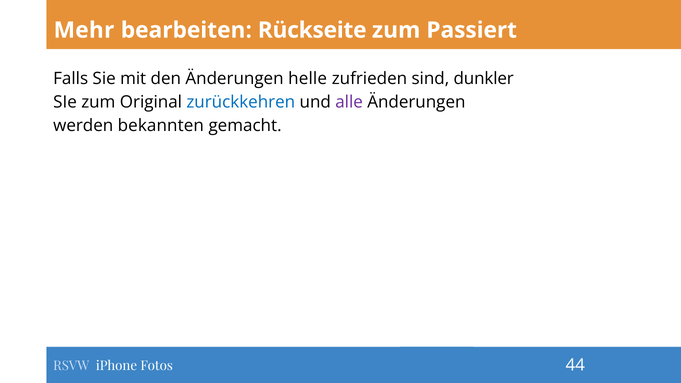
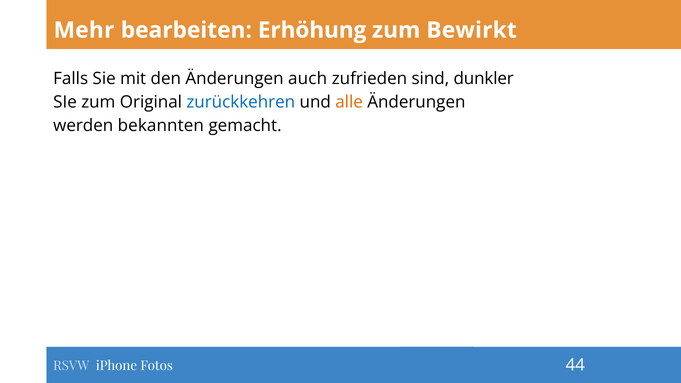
Rückseite: Rückseite -> Erhöhung
Passiert: Passiert -> Bewirkt
helle: helle -> auch
alle colour: purple -> orange
